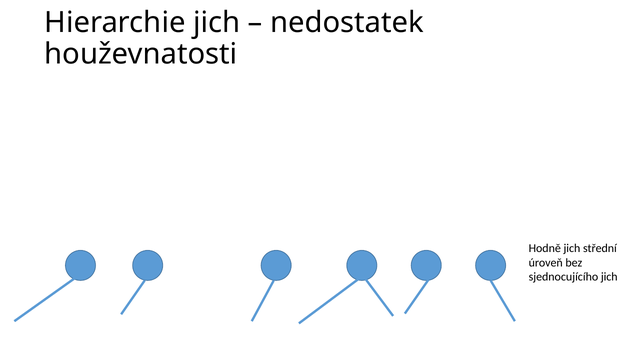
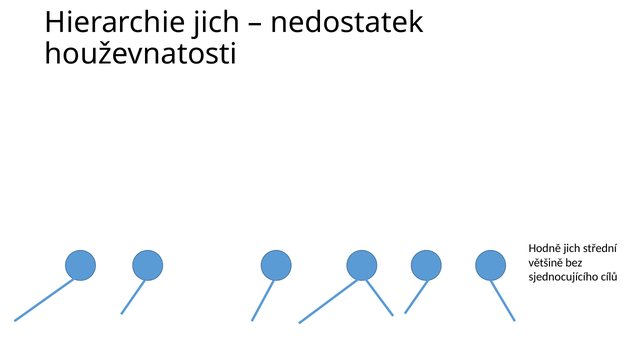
úroveň: úroveň -> většině
sjednocujícího jich: jich -> cílů
